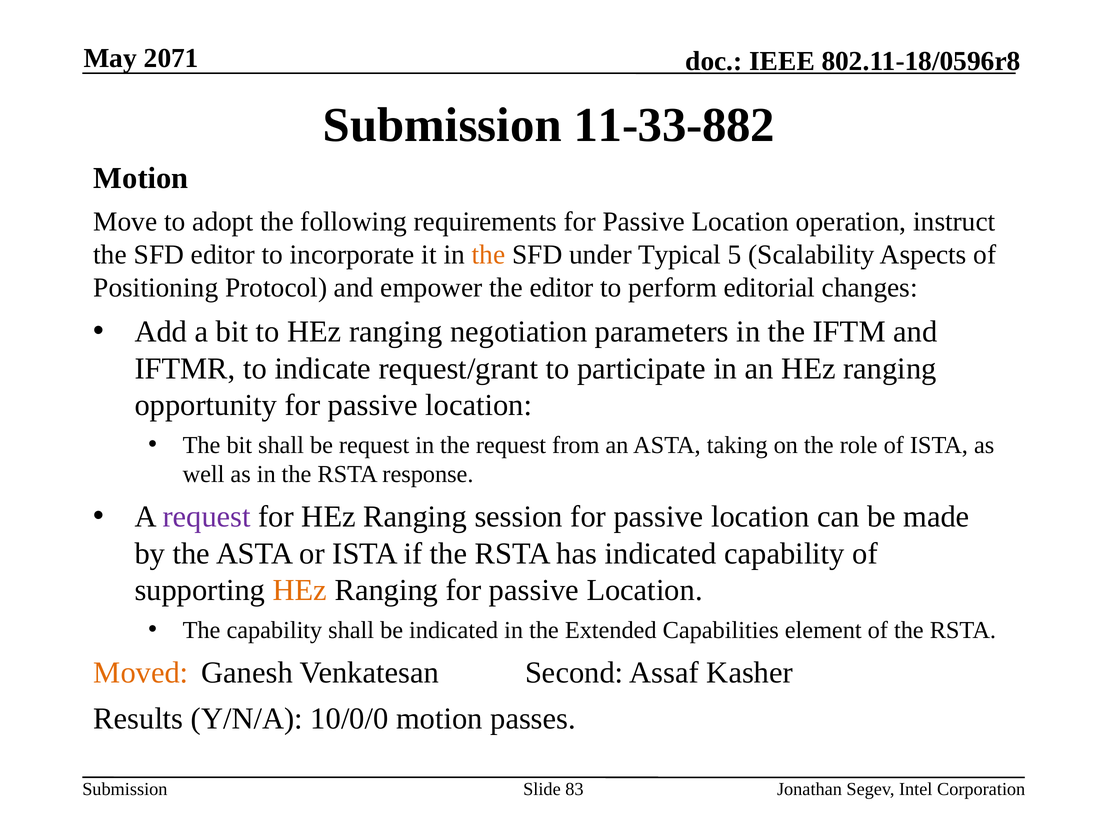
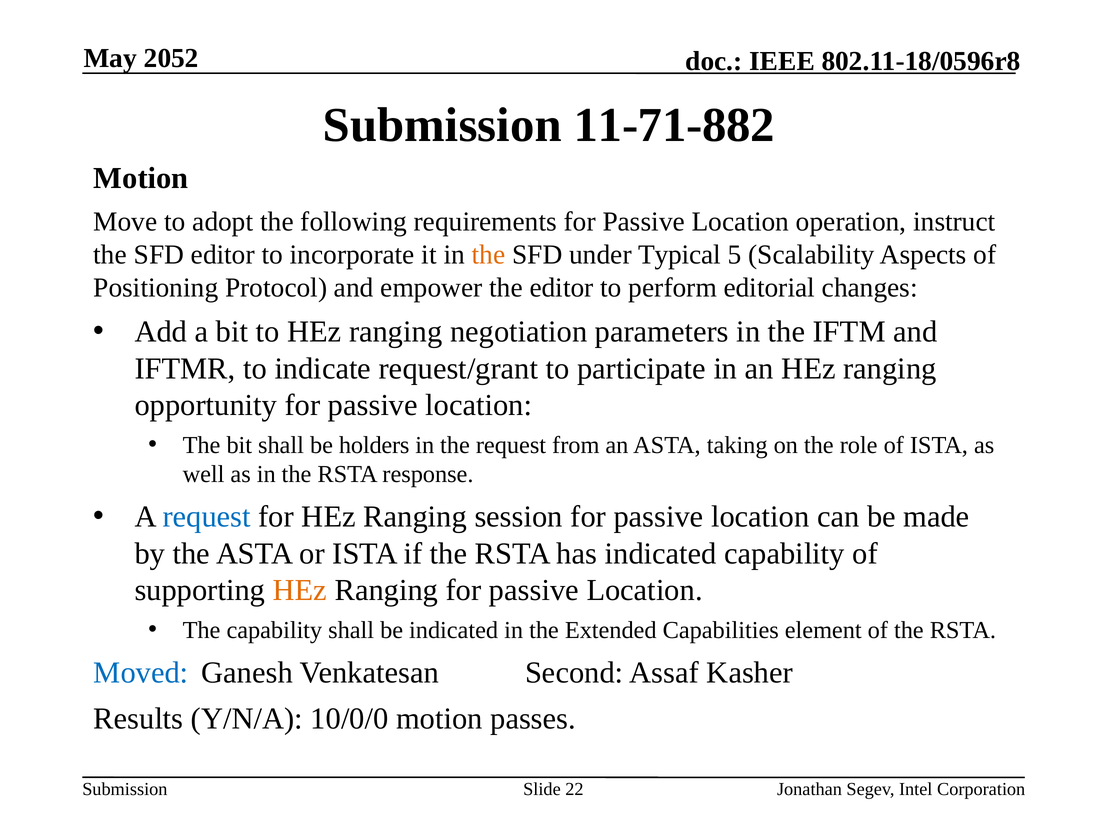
2071: 2071 -> 2052
11-33-882: 11-33-882 -> 11-71-882
be request: request -> holders
request at (207, 517) colour: purple -> blue
Moved colour: orange -> blue
83: 83 -> 22
